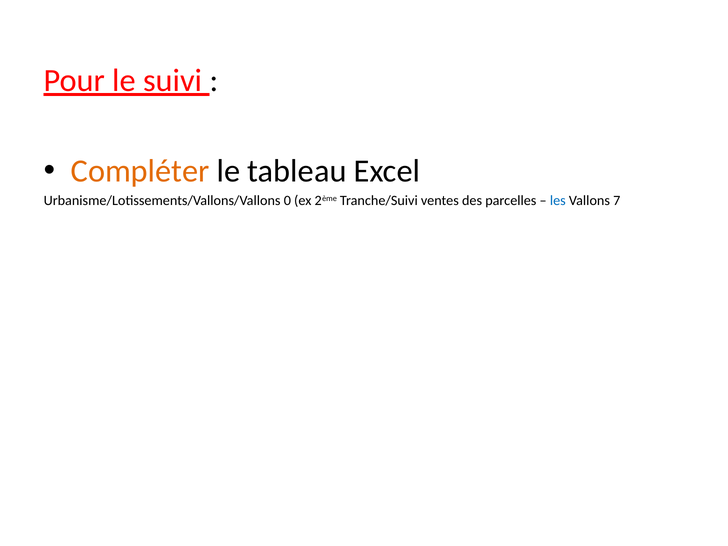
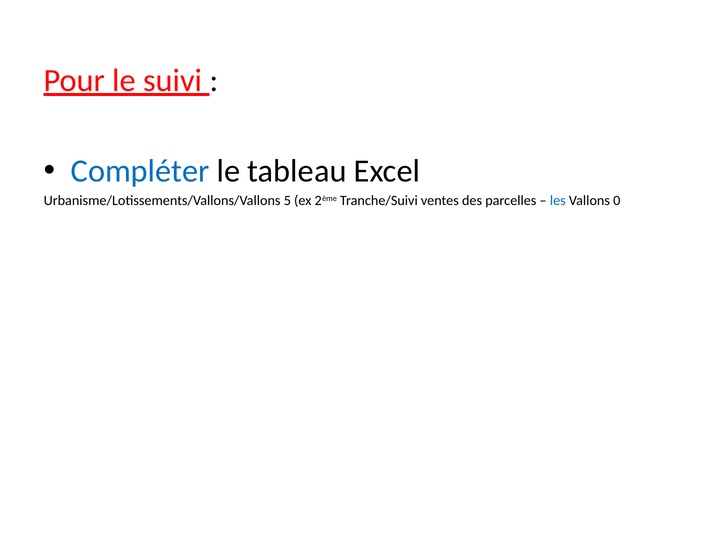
Compléter colour: orange -> blue
0: 0 -> 5
7: 7 -> 0
